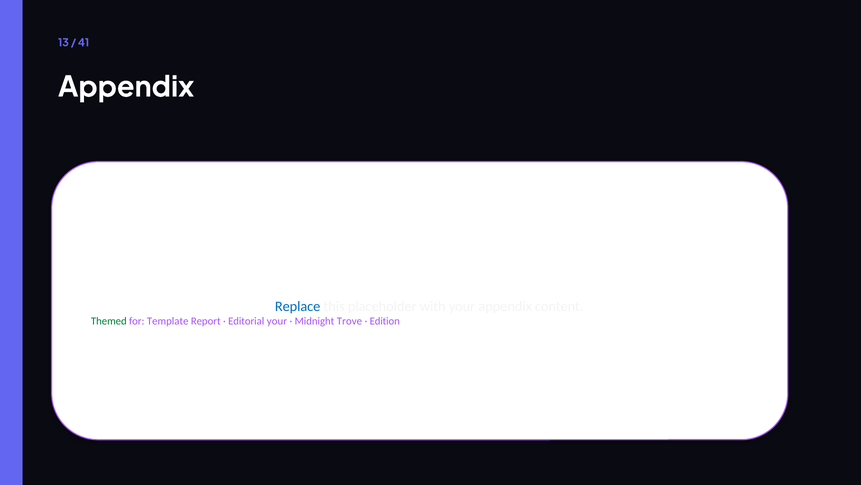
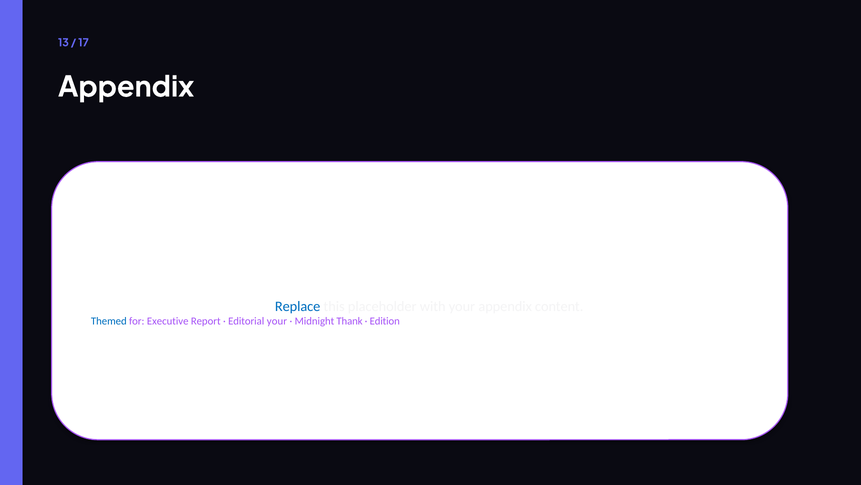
41: 41 -> 17
Themed colour: green -> blue
Template: Template -> Executive
Trove: Trove -> Thank
